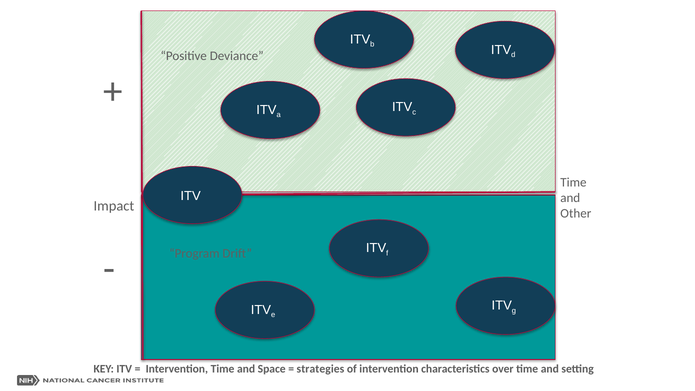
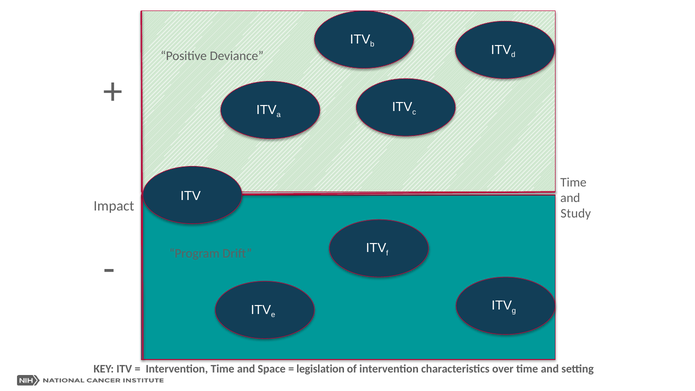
Other: Other -> Study
strategies: strategies -> legislation
